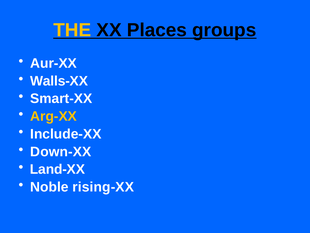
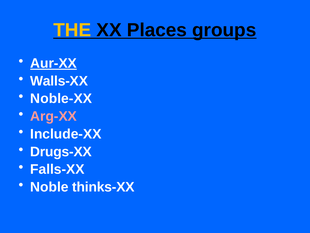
Aur-XX underline: none -> present
Smart-XX: Smart-XX -> Noble-XX
Arg-XX colour: yellow -> pink
Down-XX: Down-XX -> Drugs-XX
Land-XX: Land-XX -> Falls-XX
rising-XX: rising-XX -> thinks-XX
